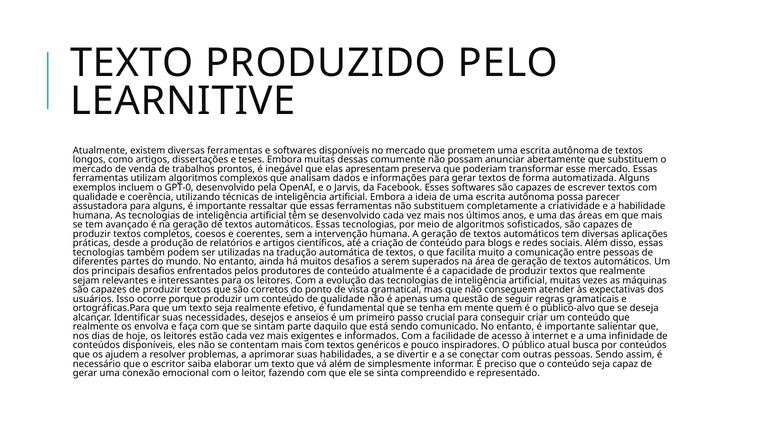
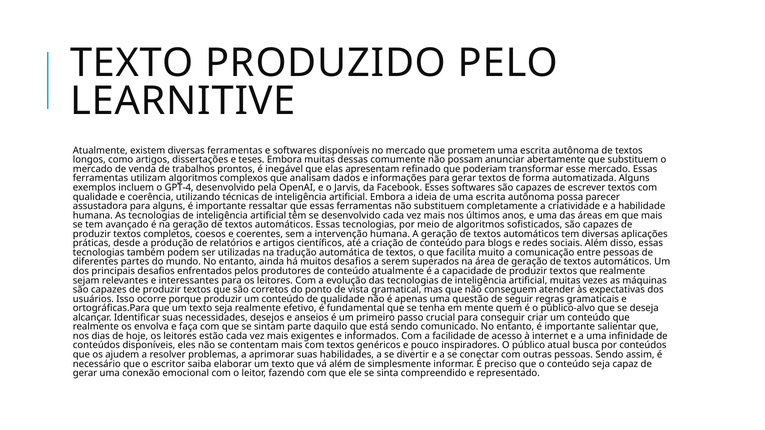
preserva: preserva -> refinado
GPT-0: GPT-0 -> GPT-4
